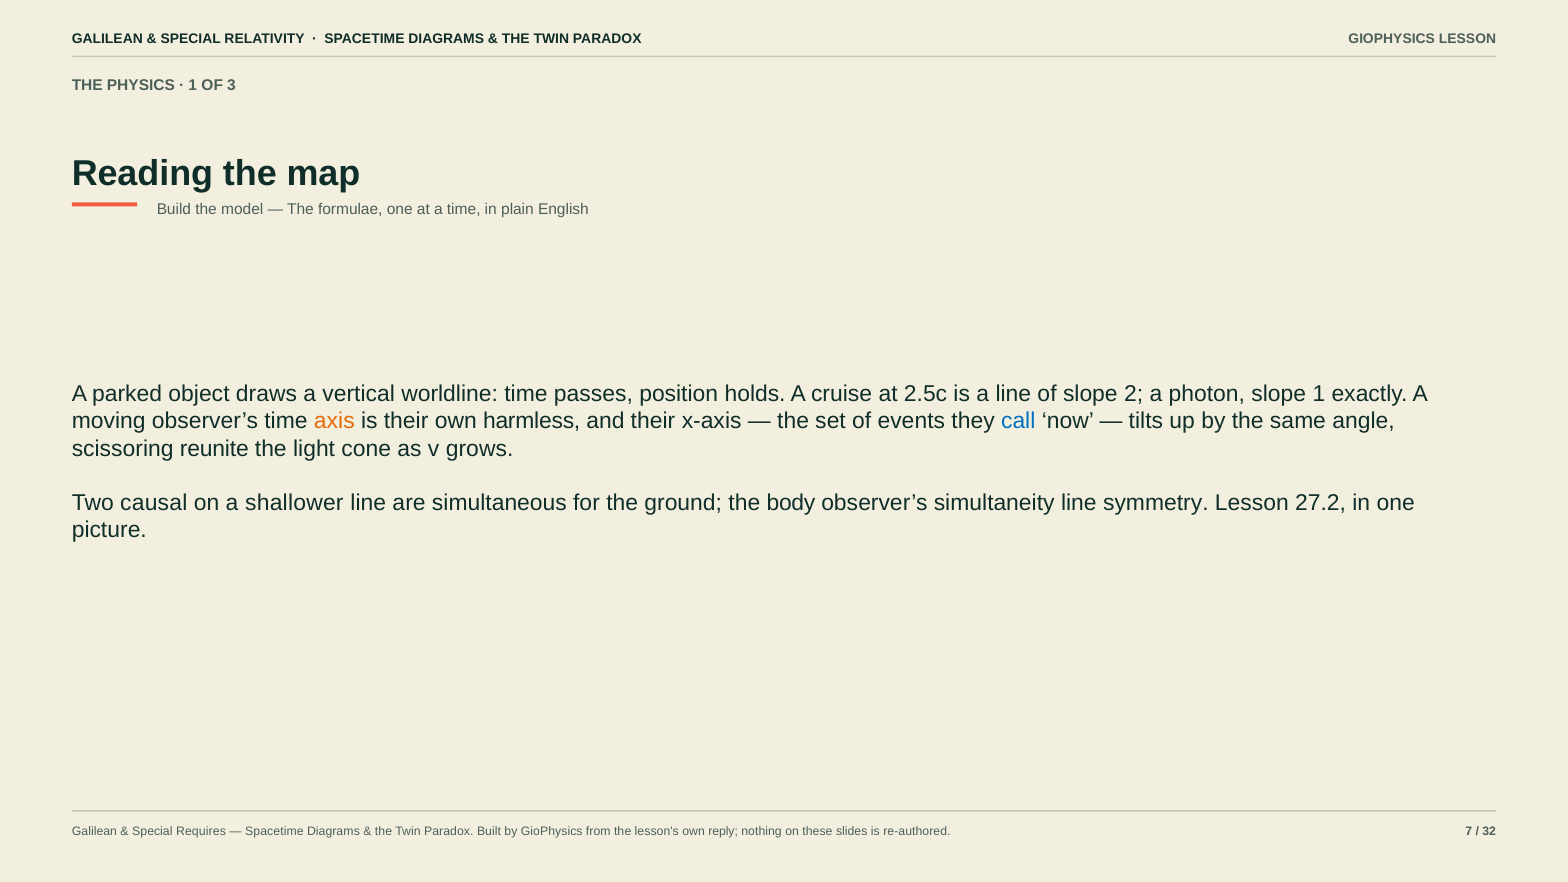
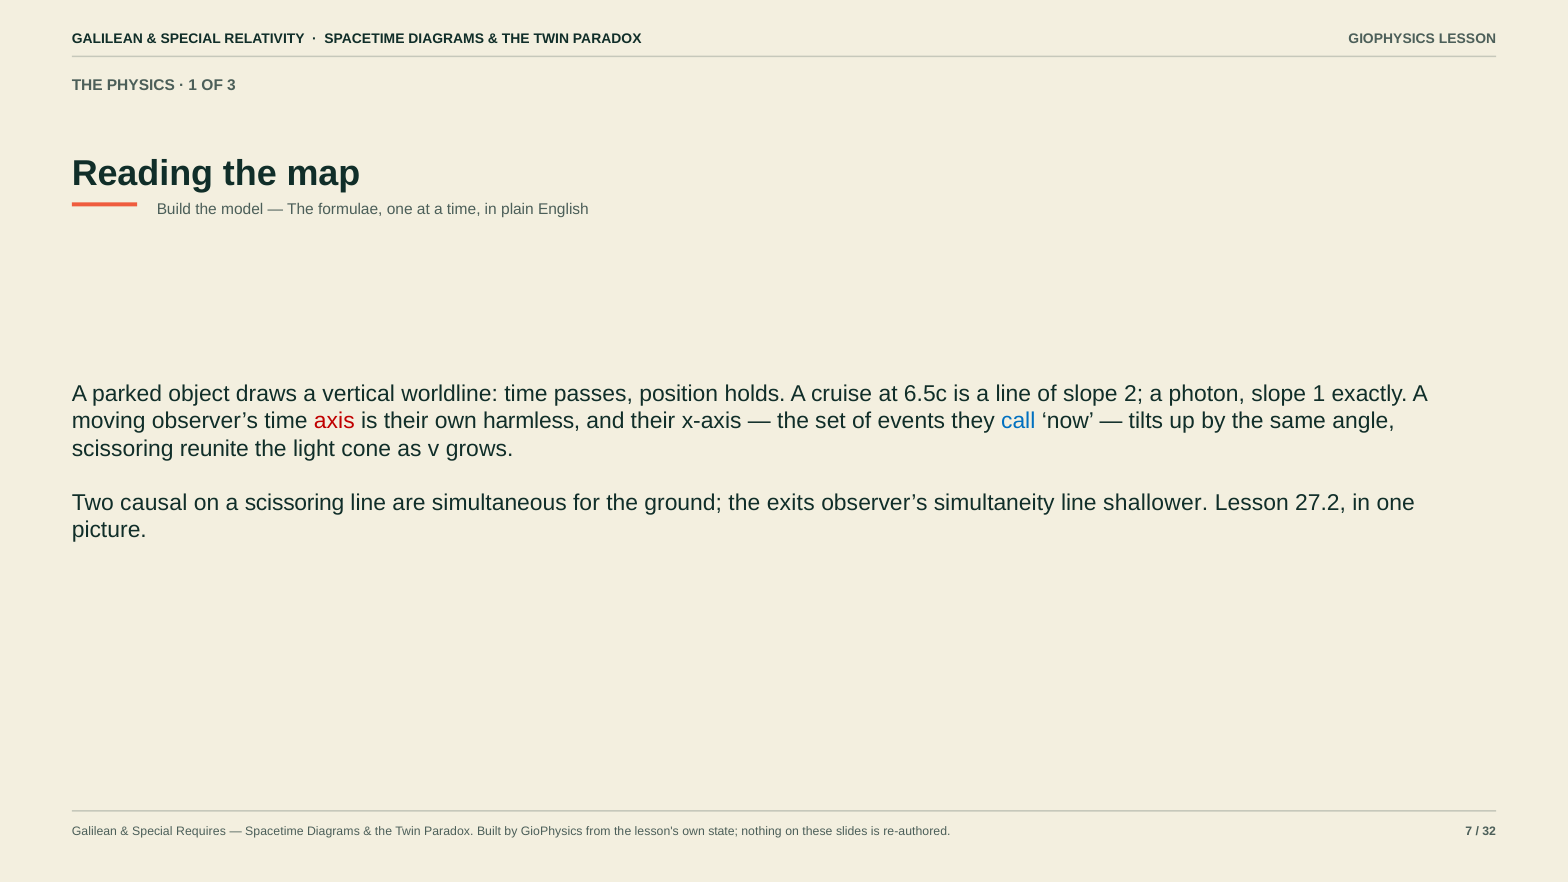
2.5c: 2.5c -> 6.5c
axis colour: orange -> red
a shallower: shallower -> scissoring
body: body -> exits
symmetry: symmetry -> shallower
reply: reply -> state
